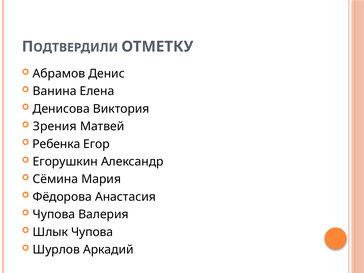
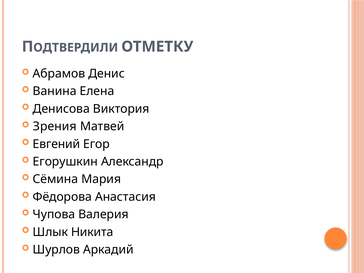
Ребенка: Ребенка -> Евгений
Шлык Чупова: Чупова -> Никита
